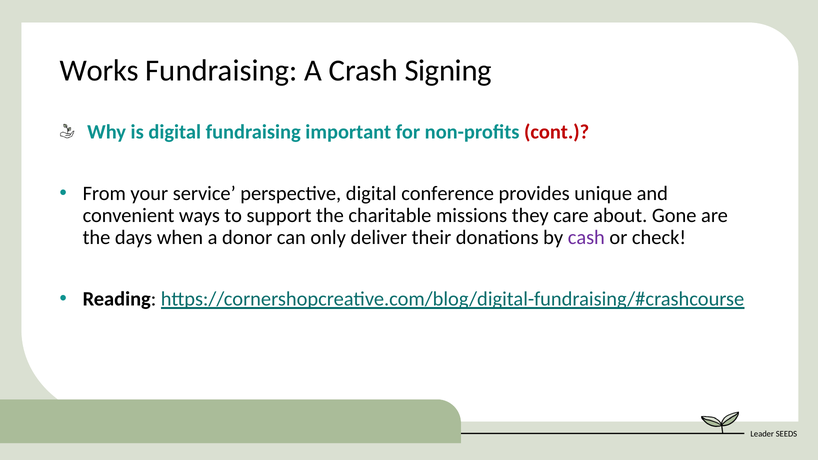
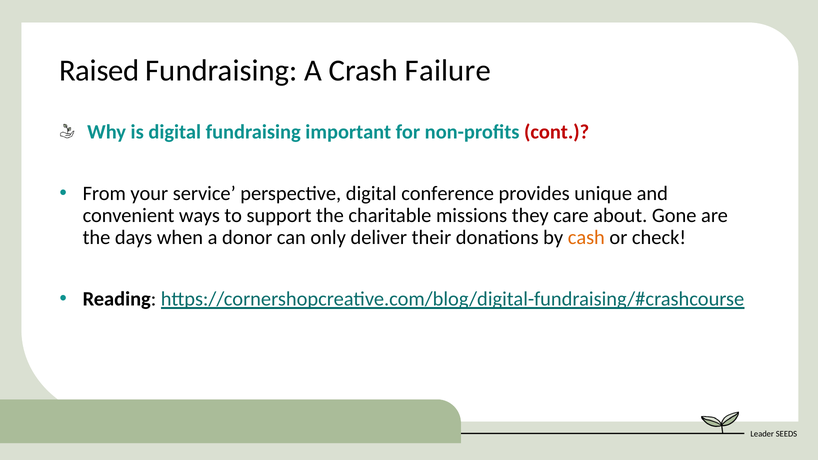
Works: Works -> Raised
Signing: Signing -> Failure
cash colour: purple -> orange
